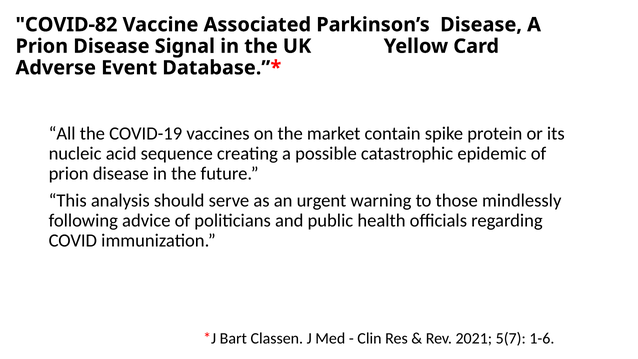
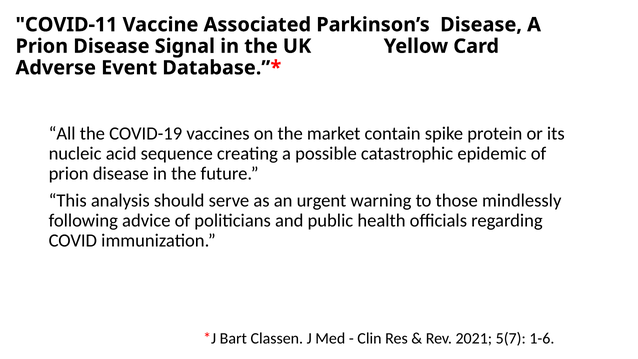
COVID-82: COVID-82 -> COVID-11
